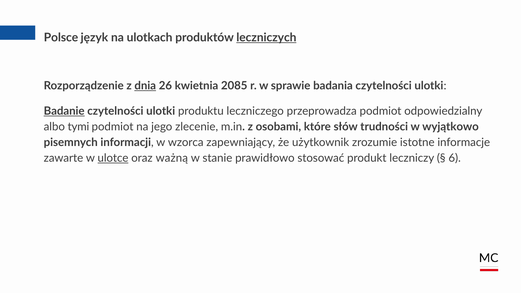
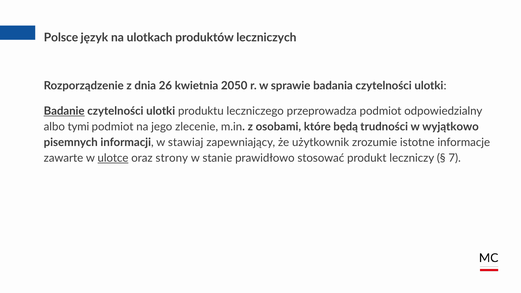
leczniczych underline: present -> none
dnia underline: present -> none
2085: 2085 -> 2050
słów: słów -> będą
wzorca: wzorca -> stawiaj
ważną: ważną -> strony
6: 6 -> 7
